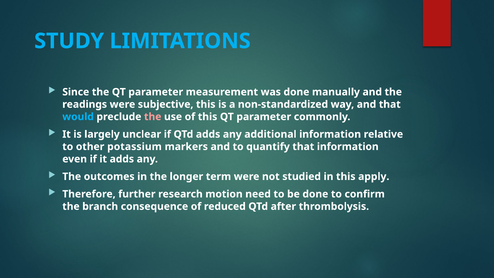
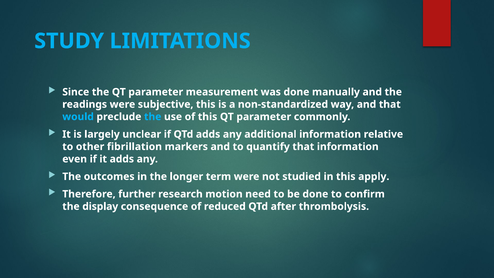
the at (153, 117) colour: pink -> light blue
potassium: potassium -> fibrillation
branch: branch -> display
